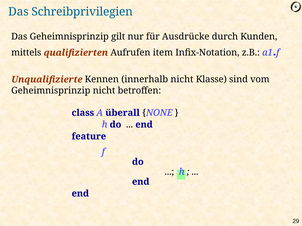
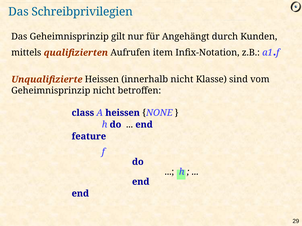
Ausdrücke: Ausdrücke -> Angehängt
Unqualifizierte Kennen: Kennen -> Heissen
A überall: überall -> heissen
